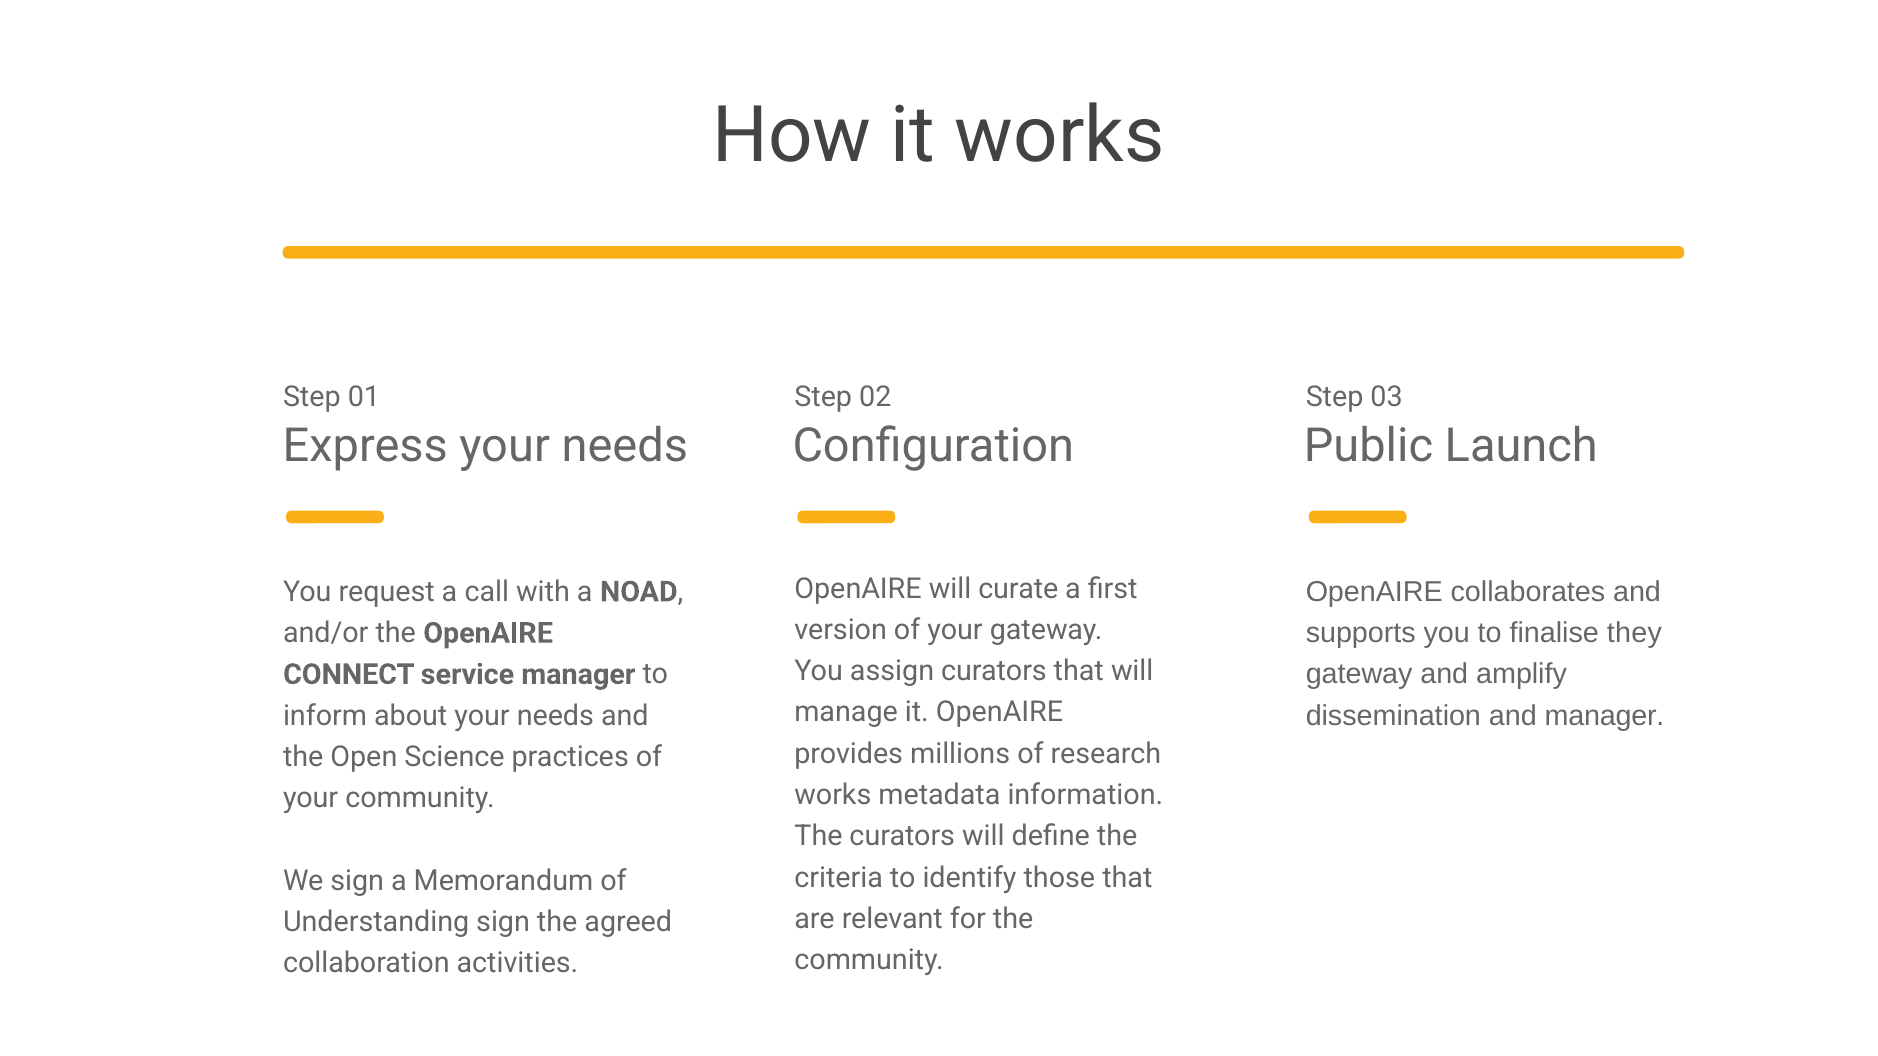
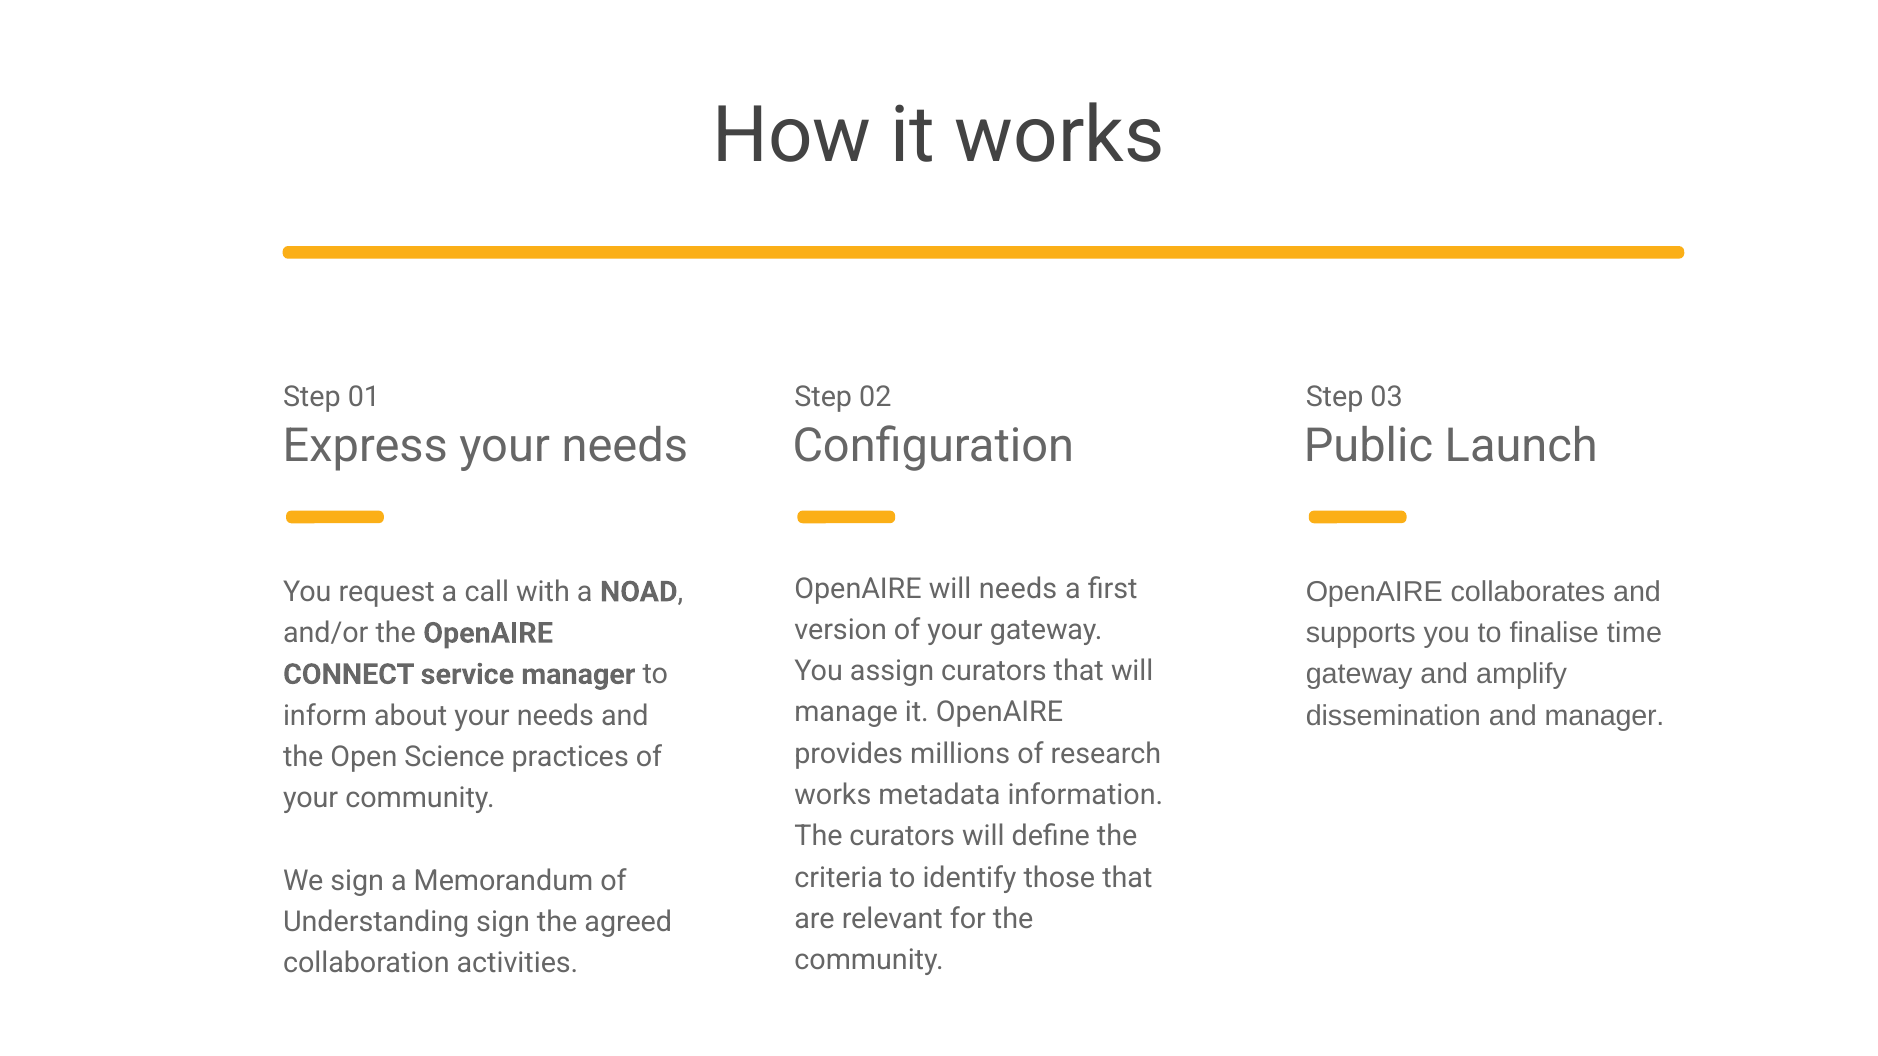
will curate: curate -> needs
they: they -> time
